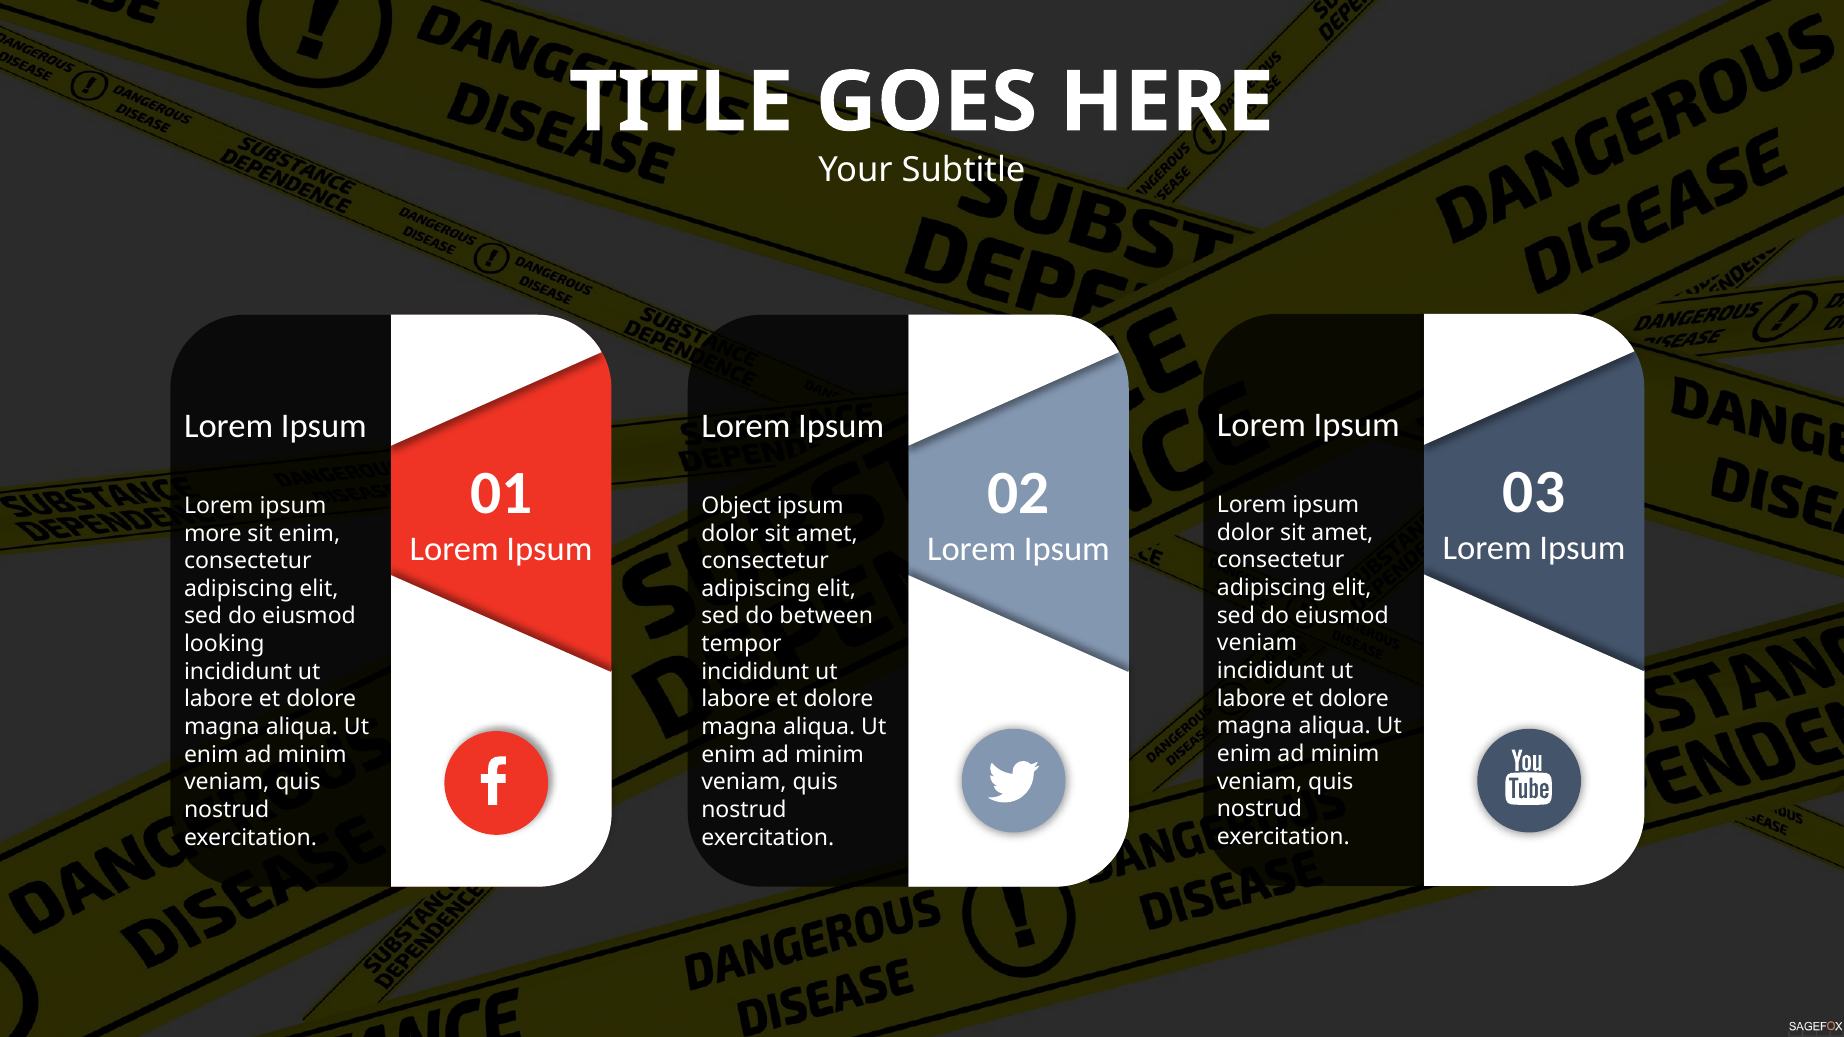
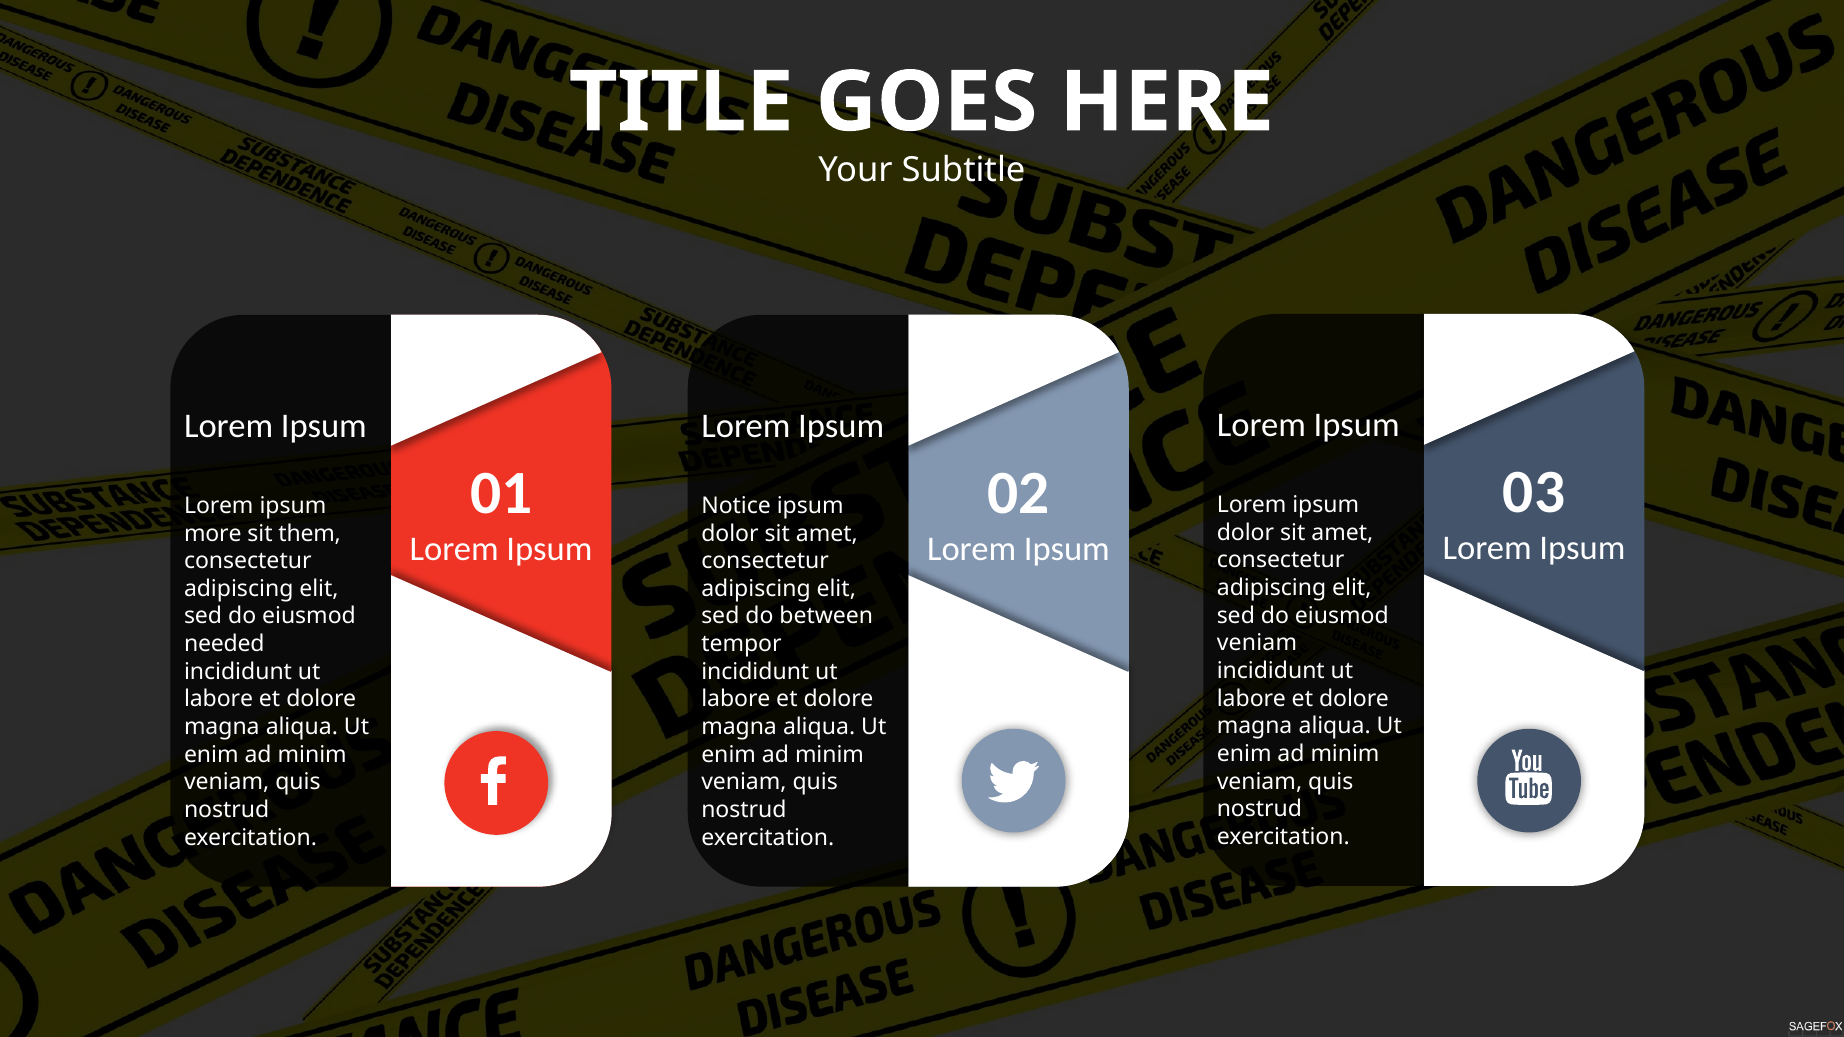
Object: Object -> Notice
sit enim: enim -> them
looking: looking -> needed
